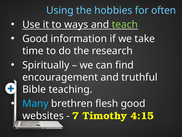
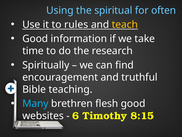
hobbies: hobbies -> spiritual
ways: ways -> rules
teach colour: light green -> yellow
7: 7 -> 6
4:15: 4:15 -> 8:15
